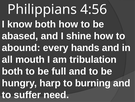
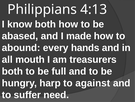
4:56: 4:56 -> 4:13
shine: shine -> made
tribulation: tribulation -> treasurers
burning: burning -> against
